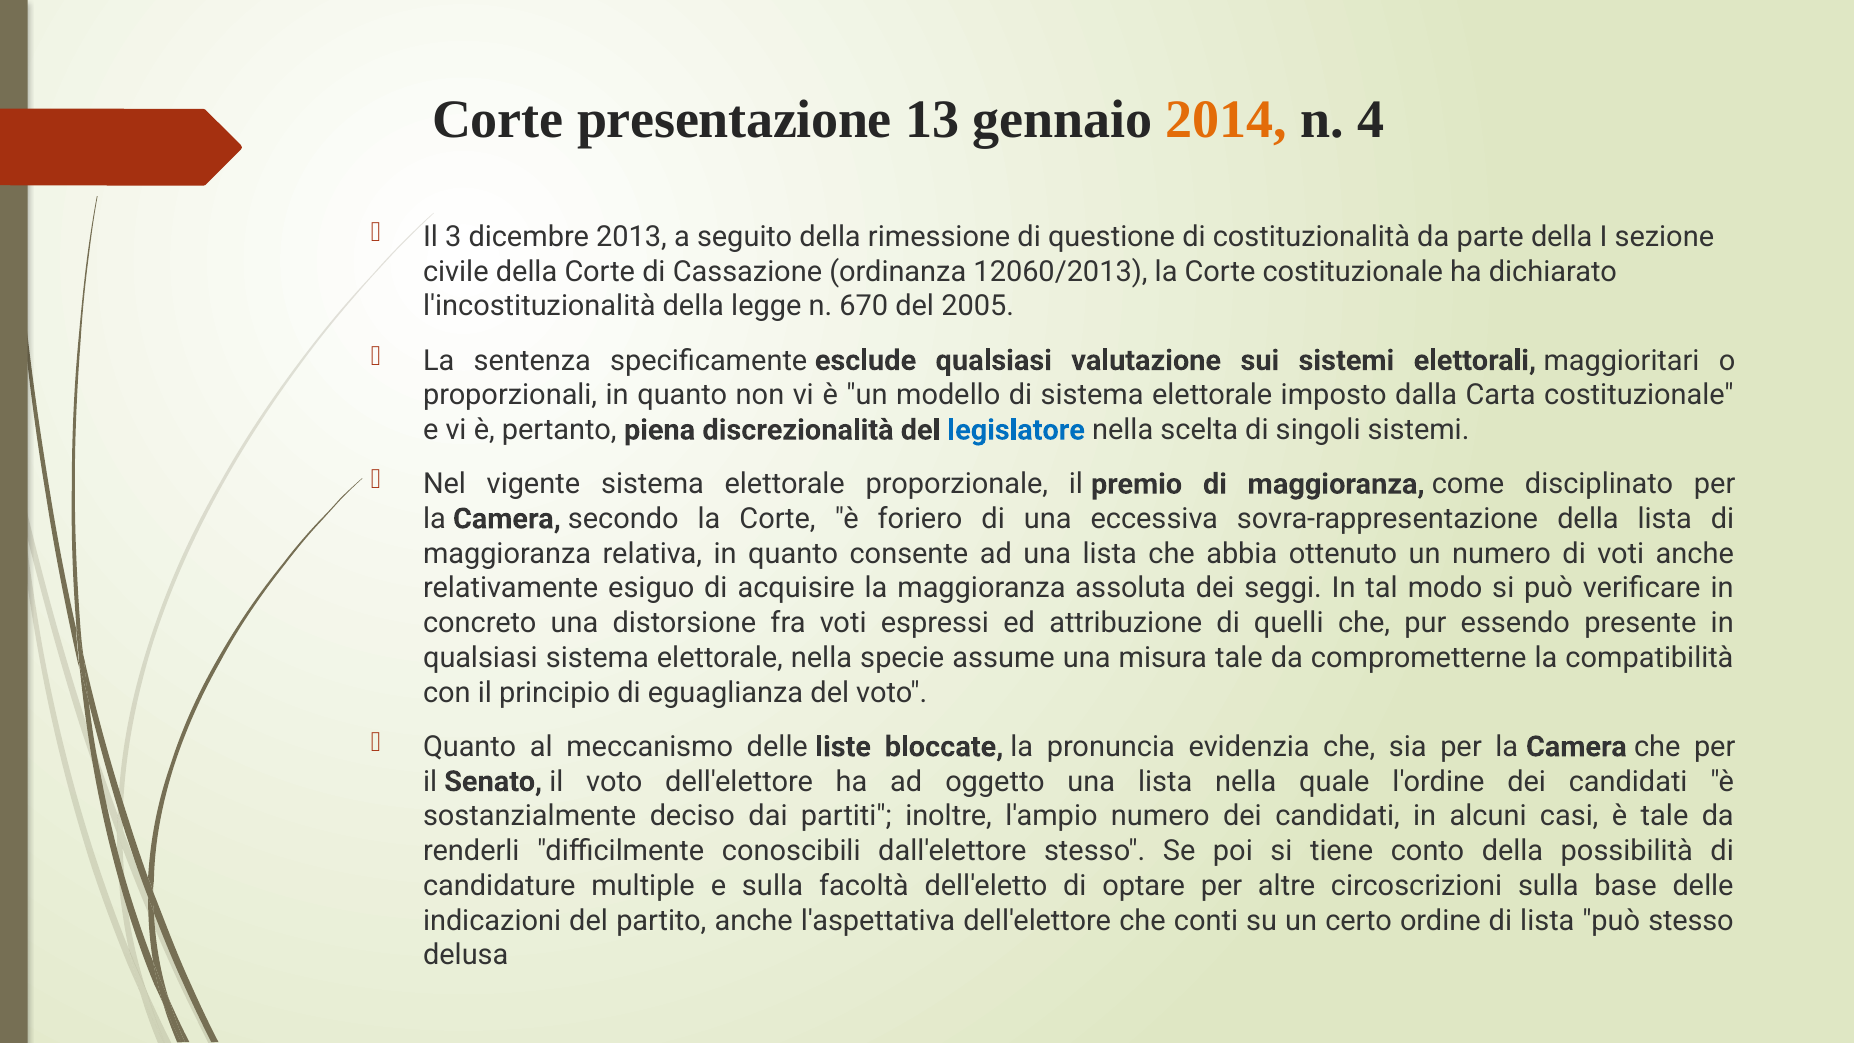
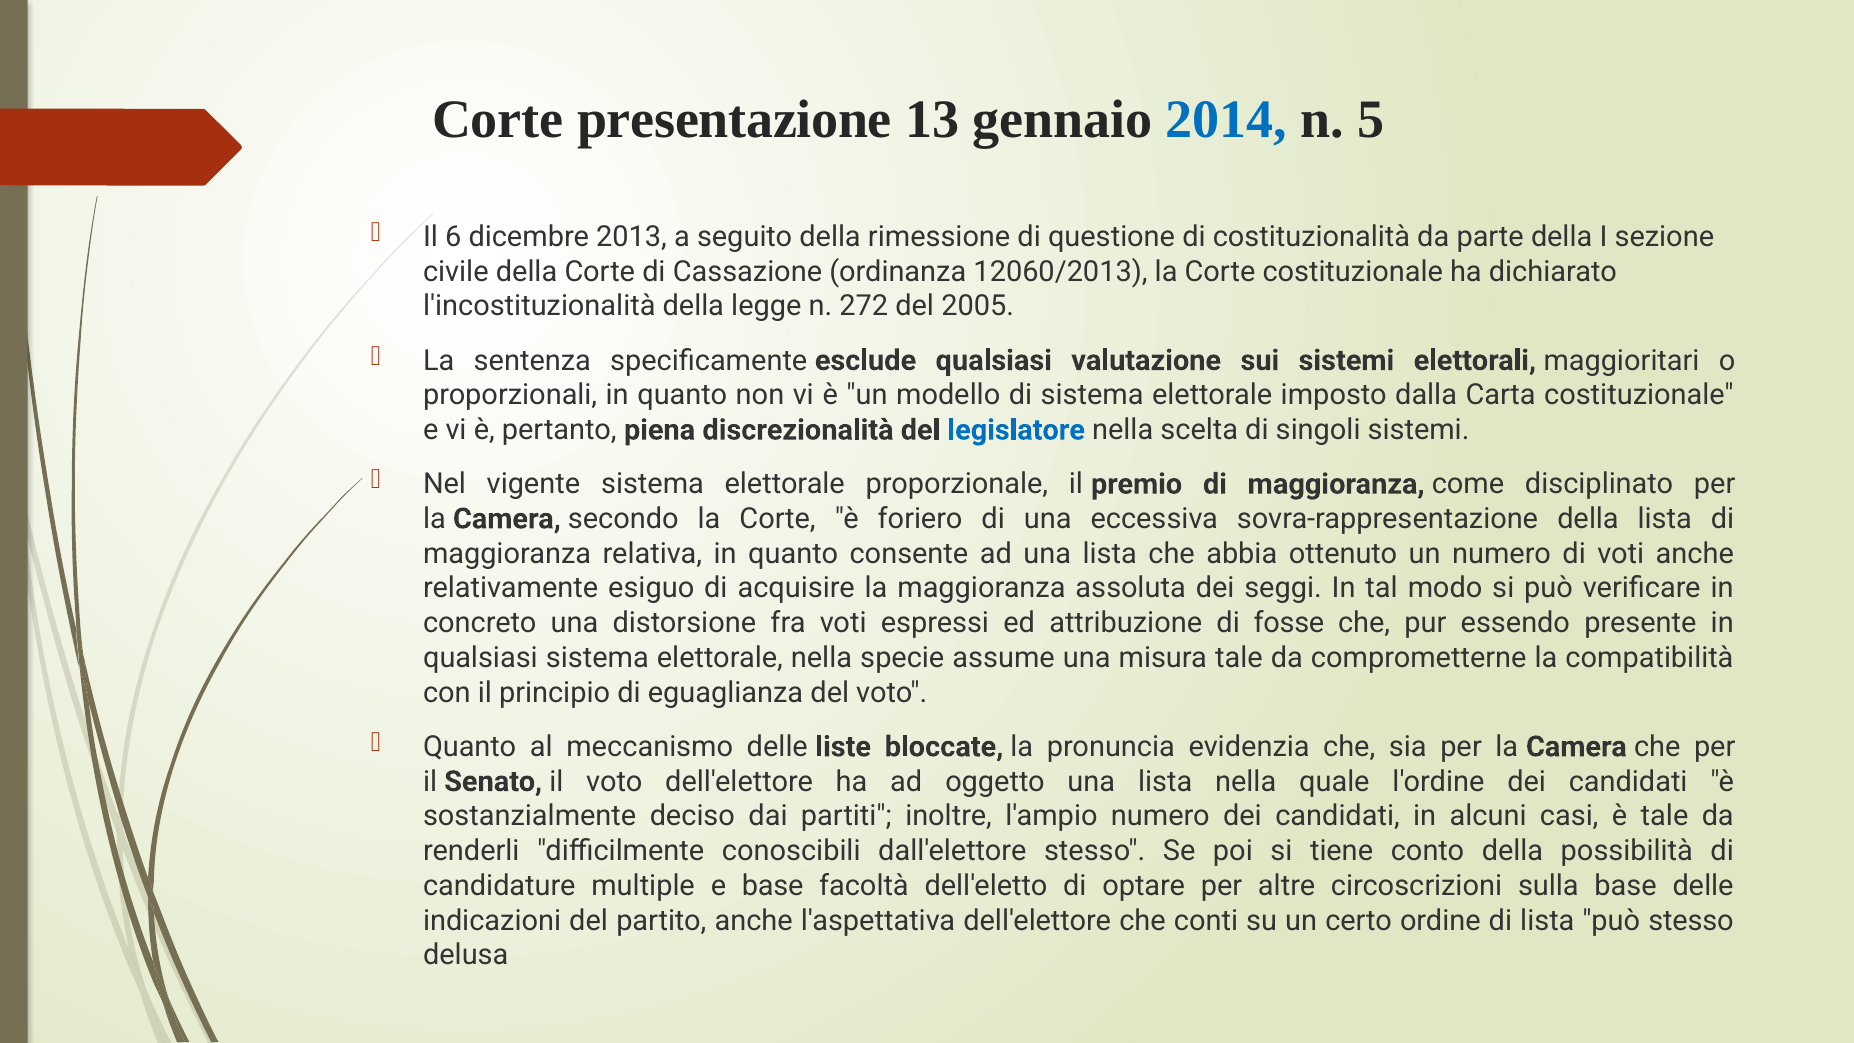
2014 colour: orange -> blue
4: 4 -> 5
3: 3 -> 6
670: 670 -> 272
quelli: quelli -> fosse
e sulla: sulla -> base
